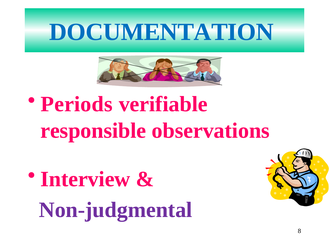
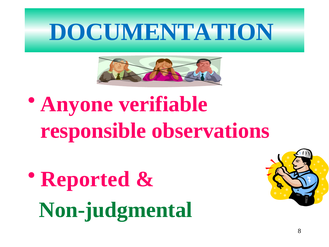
Periods: Periods -> Anyone
Interview: Interview -> Reported
Non-judgmental colour: purple -> green
